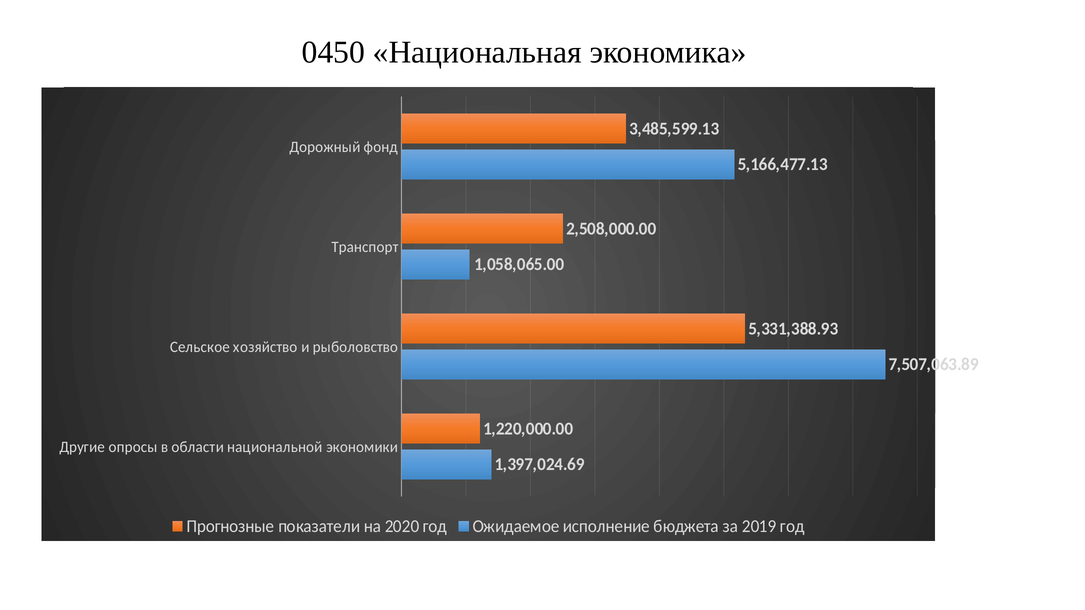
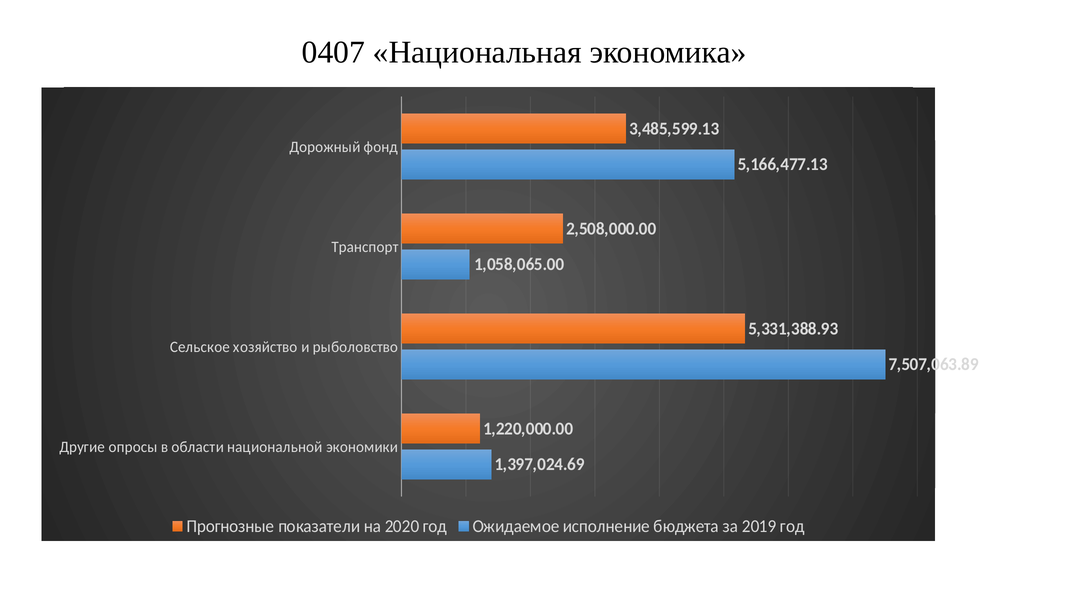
0450: 0450 -> 0407
